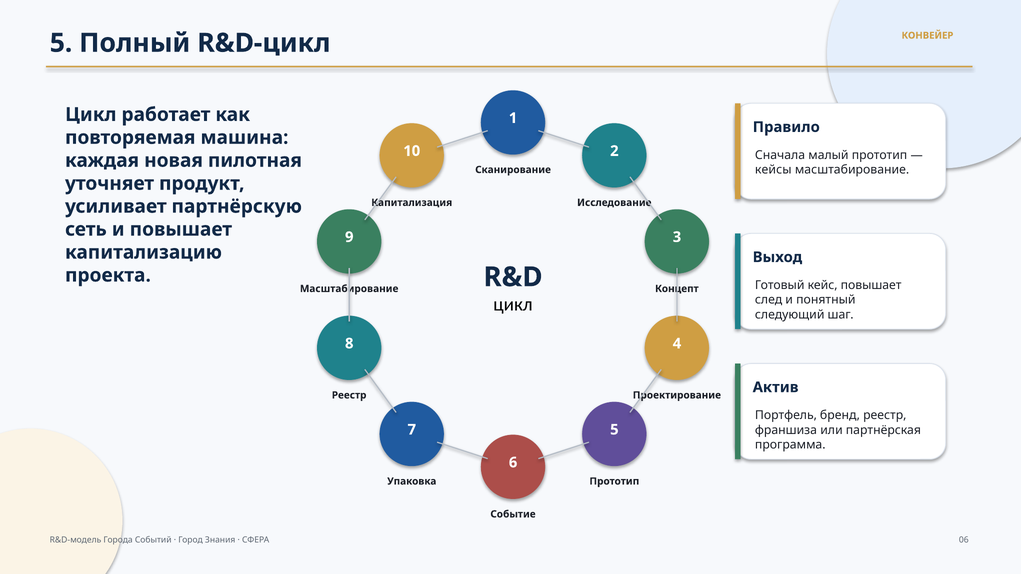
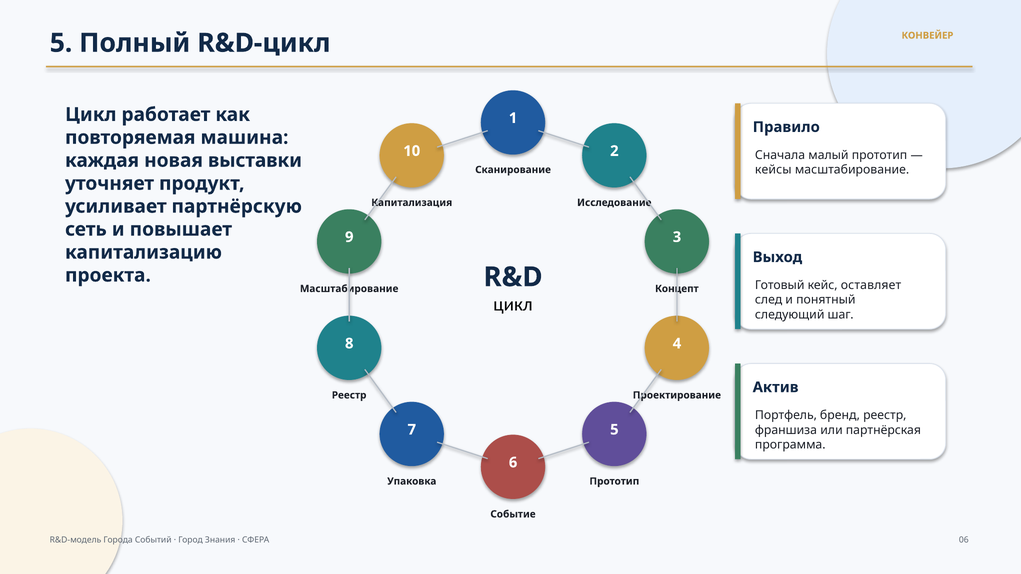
пилотная: пилотная -> выставки
кейс повышает: повышает -> оставляет
